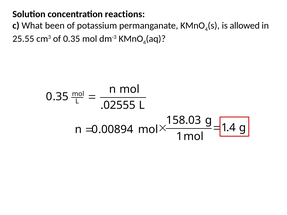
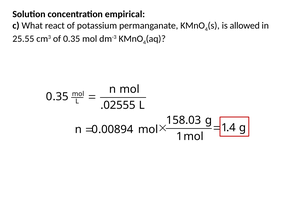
reactions: reactions -> empirical
been: been -> react
